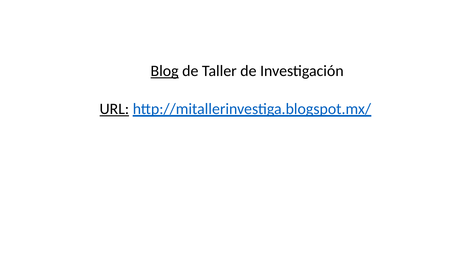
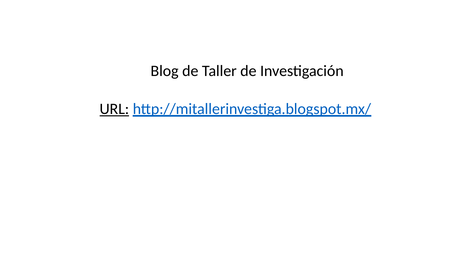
Blog underline: present -> none
